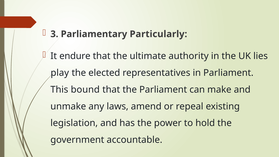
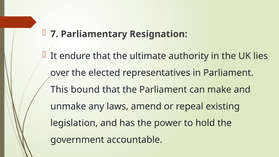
3: 3 -> 7
Particularly: Particularly -> Resignation
play: play -> over
